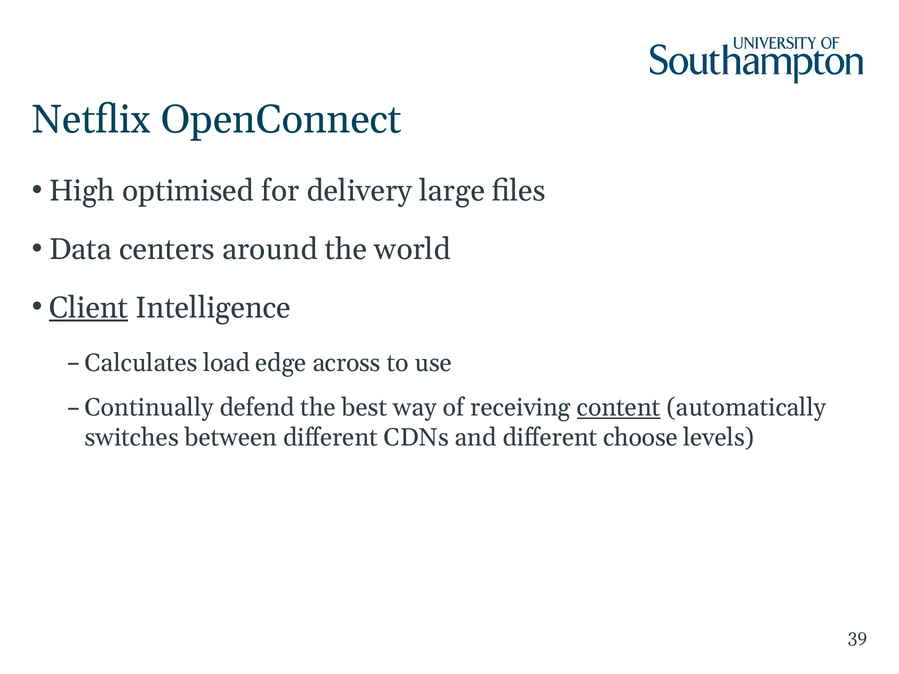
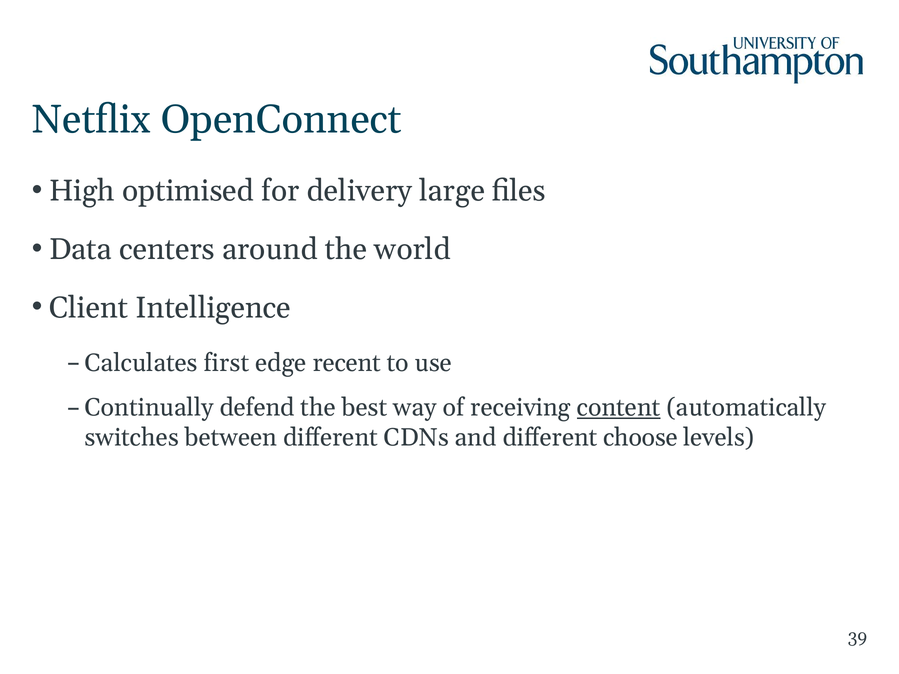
Client underline: present -> none
load: load -> first
across: across -> recent
